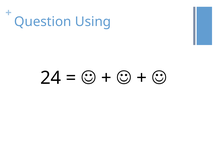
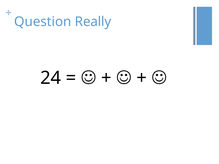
Using: Using -> Really
